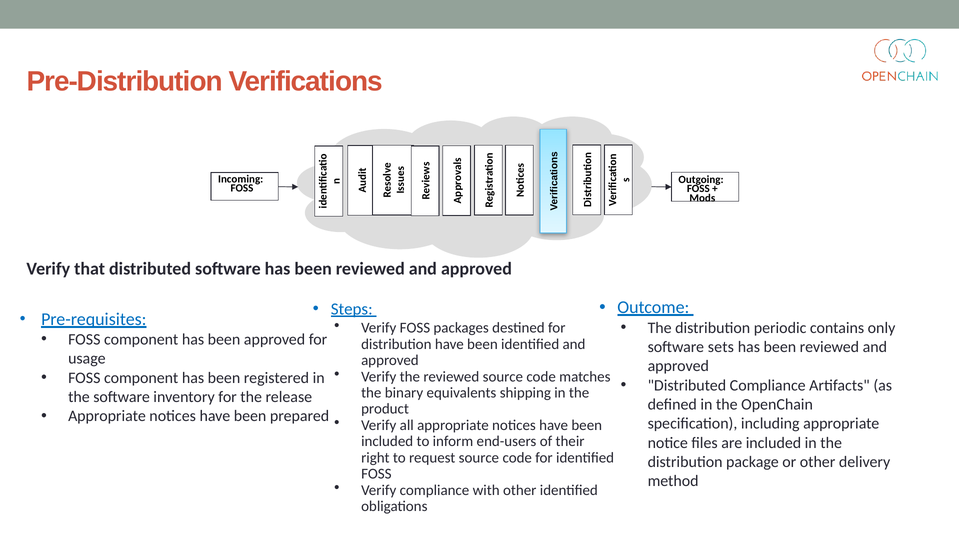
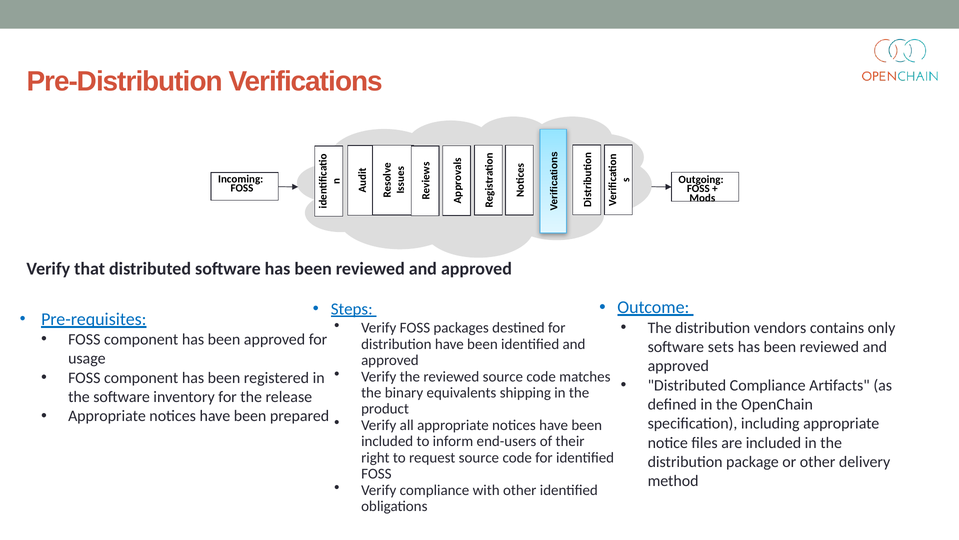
periodic: periodic -> vendors
